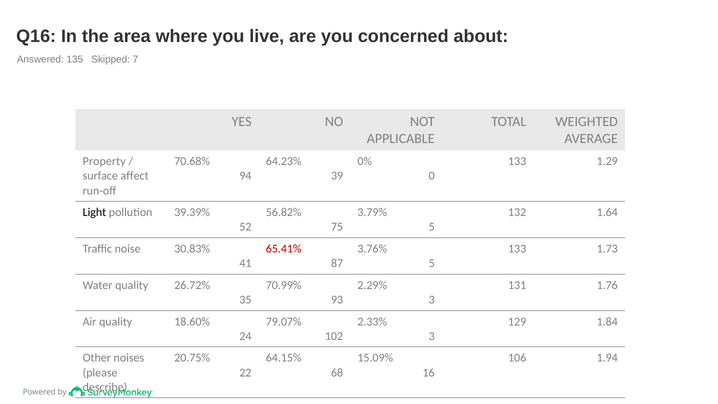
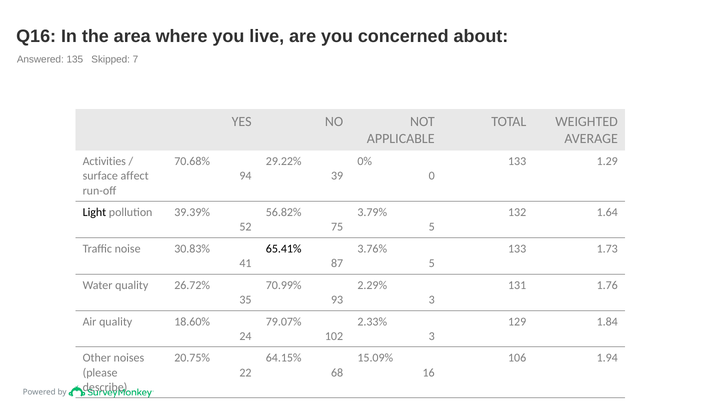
Property: Property -> Activities
64.23%: 64.23% -> 29.22%
65.41% colour: red -> black
